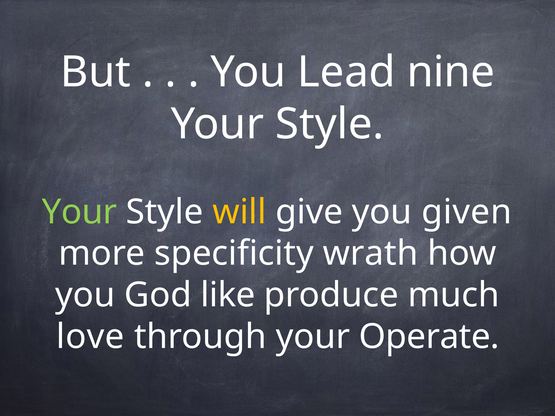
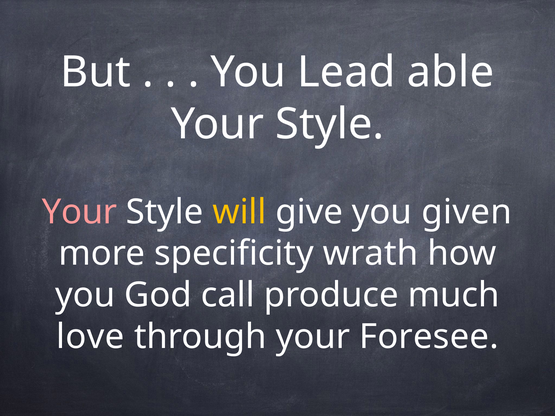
nine: nine -> able
Your at (80, 212) colour: light green -> pink
like: like -> call
Operate: Operate -> Foresee
